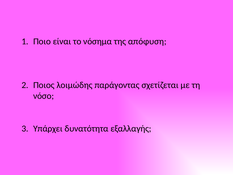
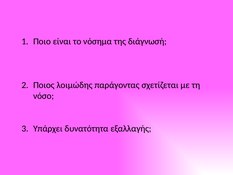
απόφυση: απόφυση -> διάγνωσή
